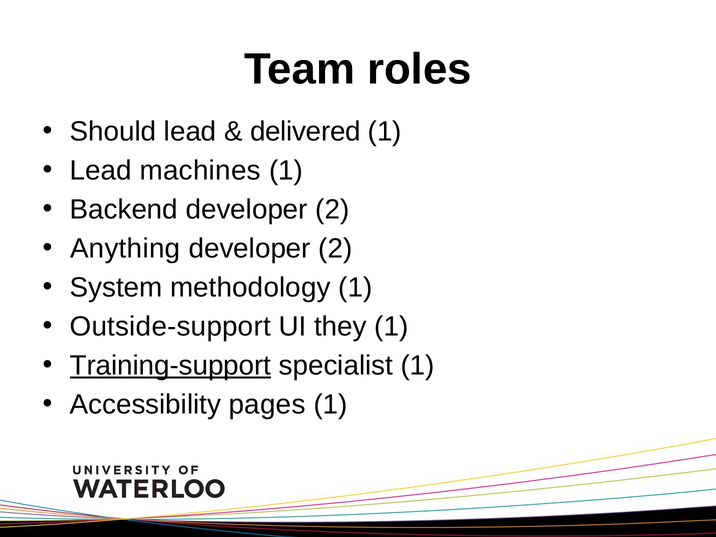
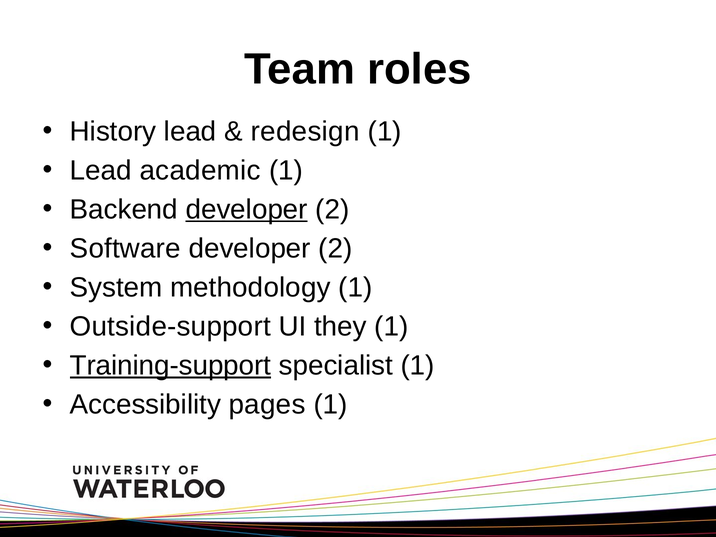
Should: Should -> History
delivered: delivered -> redesign
machines: machines -> academic
developer at (247, 209) underline: none -> present
Anything: Anything -> Software
